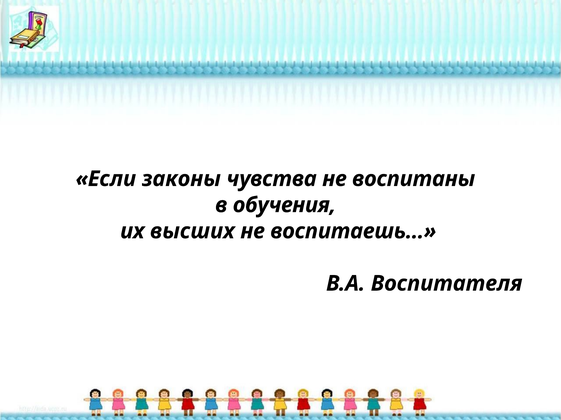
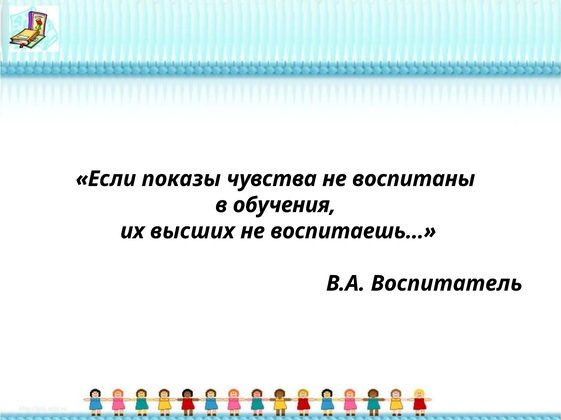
законы: законы -> показы
Воспитателя: Воспитателя -> Воспитатель
